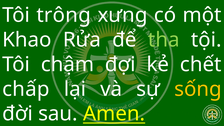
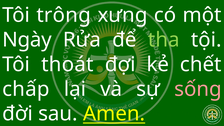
Khao: Khao -> Ngày
chậm: chậm -> thoát
sống colour: yellow -> pink
